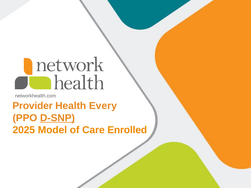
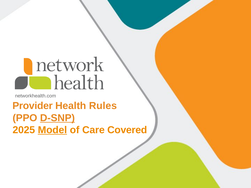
Every: Every -> Rules
Model underline: none -> present
Enrolled: Enrolled -> Covered
